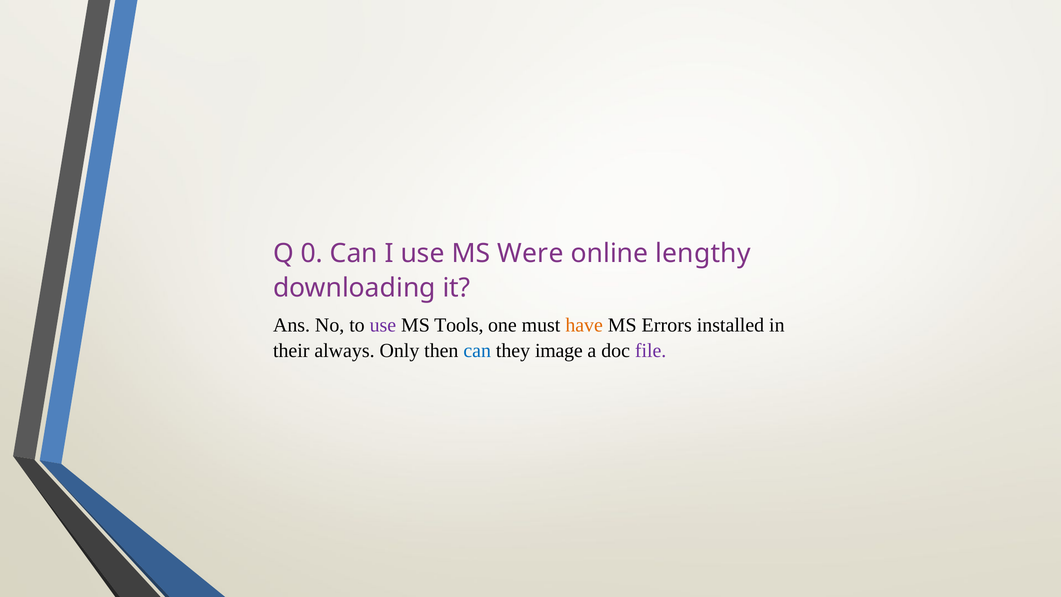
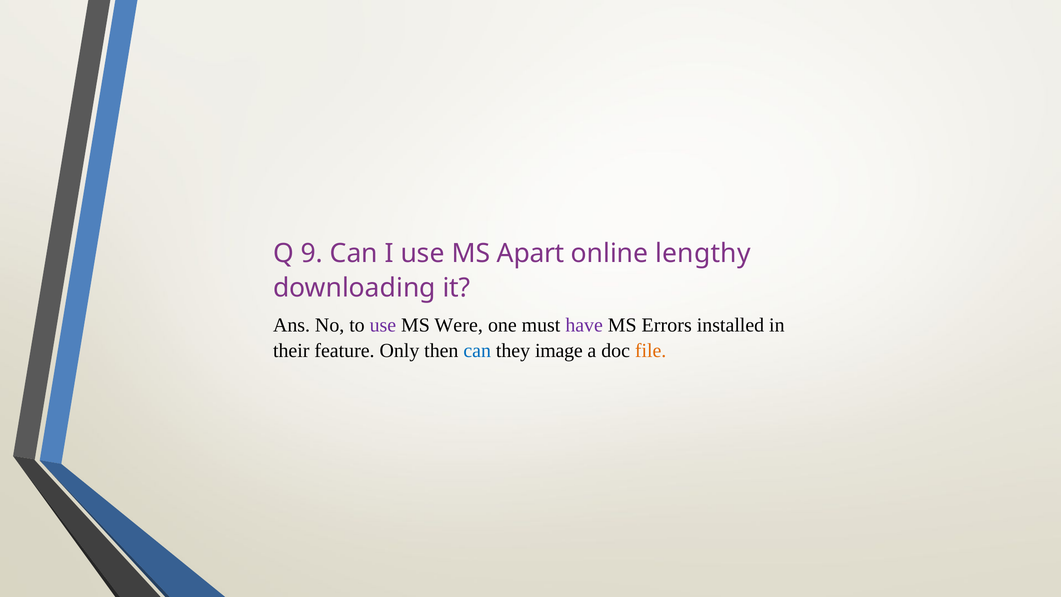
0: 0 -> 9
Were: Were -> Apart
Tools: Tools -> Were
have colour: orange -> purple
always: always -> feature
file colour: purple -> orange
